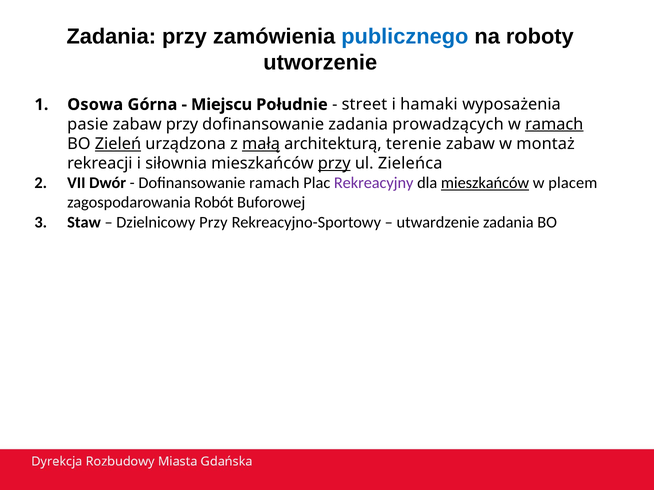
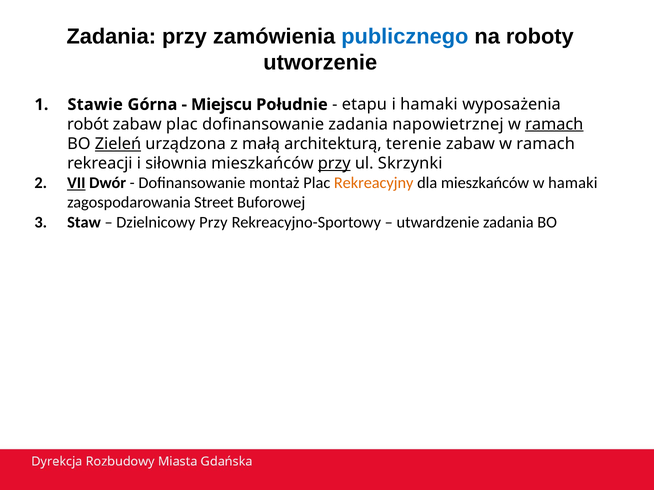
Osowa: Osowa -> Stawie
street: street -> etapu
pasie: pasie -> robót
zabaw przy: przy -> plac
prowadzących: prowadzących -> napowietrznej
małą underline: present -> none
zabaw w montaż: montaż -> ramach
Zieleńca: Zieleńca -> Skrzynki
VII underline: none -> present
Dofinansowanie ramach: ramach -> montaż
Rekreacyjny colour: purple -> orange
mieszkańców at (485, 183) underline: present -> none
w placem: placem -> hamaki
Robót: Robót -> Street
